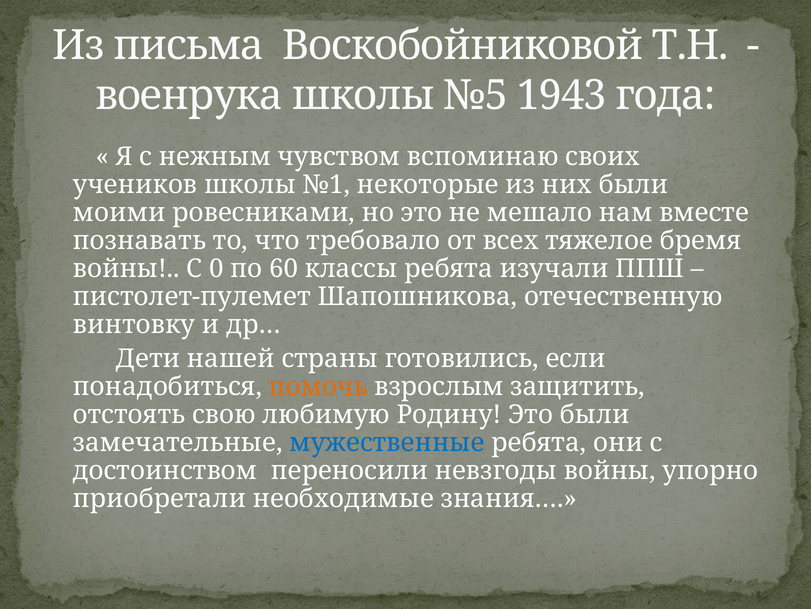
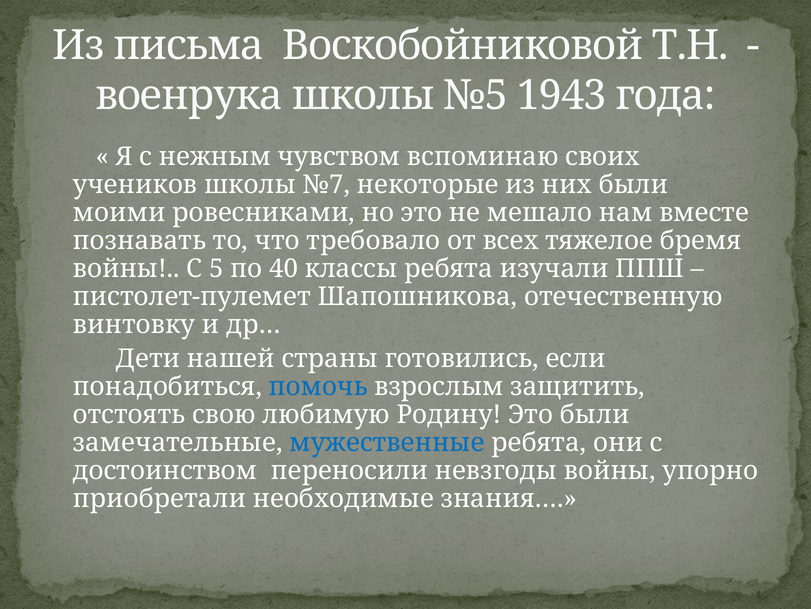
№1: №1 -> №7
0: 0 -> 5
60: 60 -> 40
помочь colour: orange -> blue
